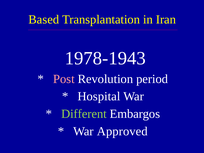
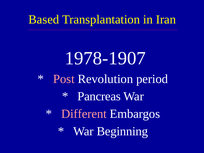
1978-1943: 1978-1943 -> 1978-1907
Hospital: Hospital -> Pancreas
Different colour: light green -> pink
Approved: Approved -> Beginning
